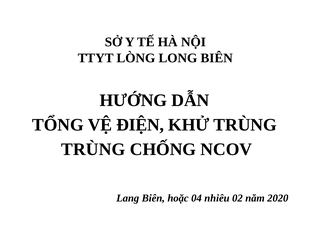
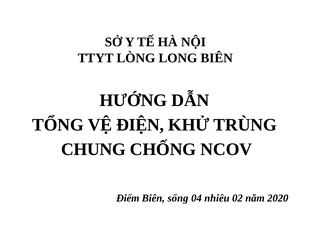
TRÙNG at (93, 149): TRÙNG -> CHUNG
Lang: Lang -> Điểm
hoặc: hoặc -> sống
